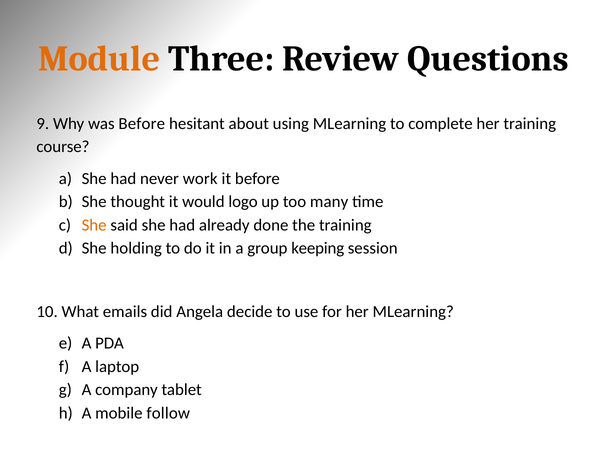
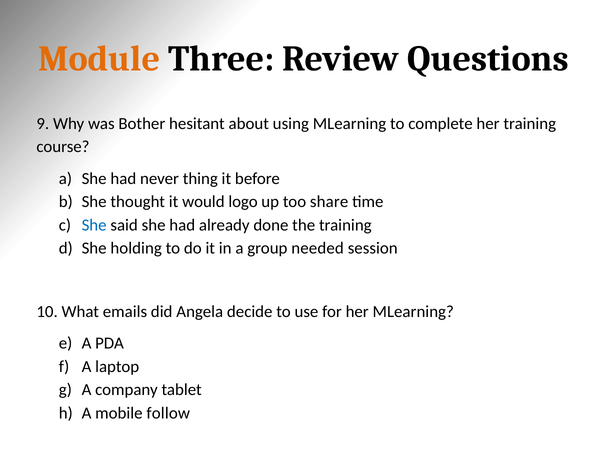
was Before: Before -> Bother
work: work -> thing
many: many -> share
She at (94, 225) colour: orange -> blue
keeping: keeping -> needed
